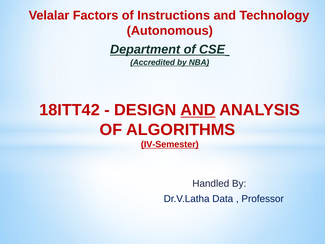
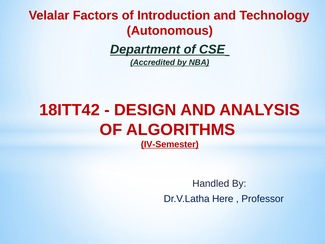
Instructions: Instructions -> Introduction
AND at (198, 110) underline: present -> none
Data: Data -> Here
